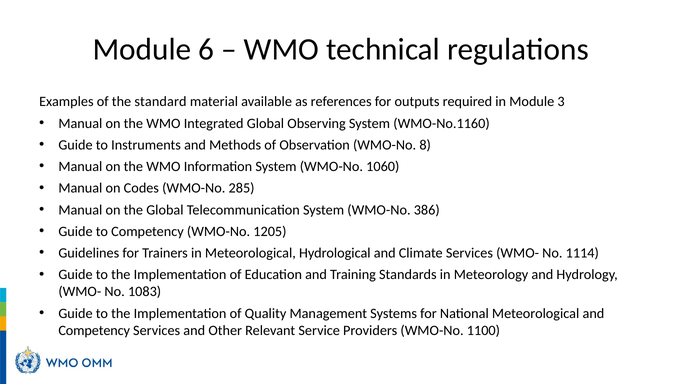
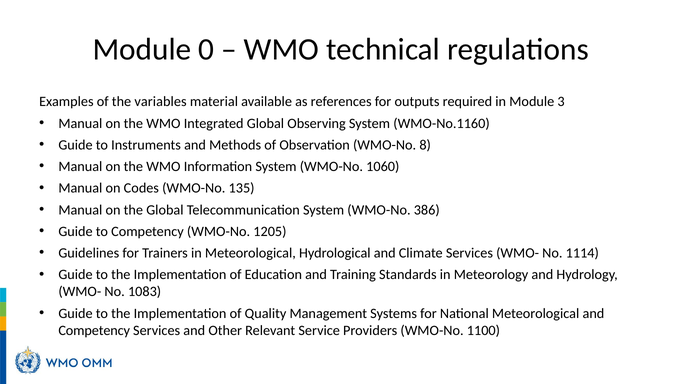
6: 6 -> 0
standard: standard -> variables
285: 285 -> 135
